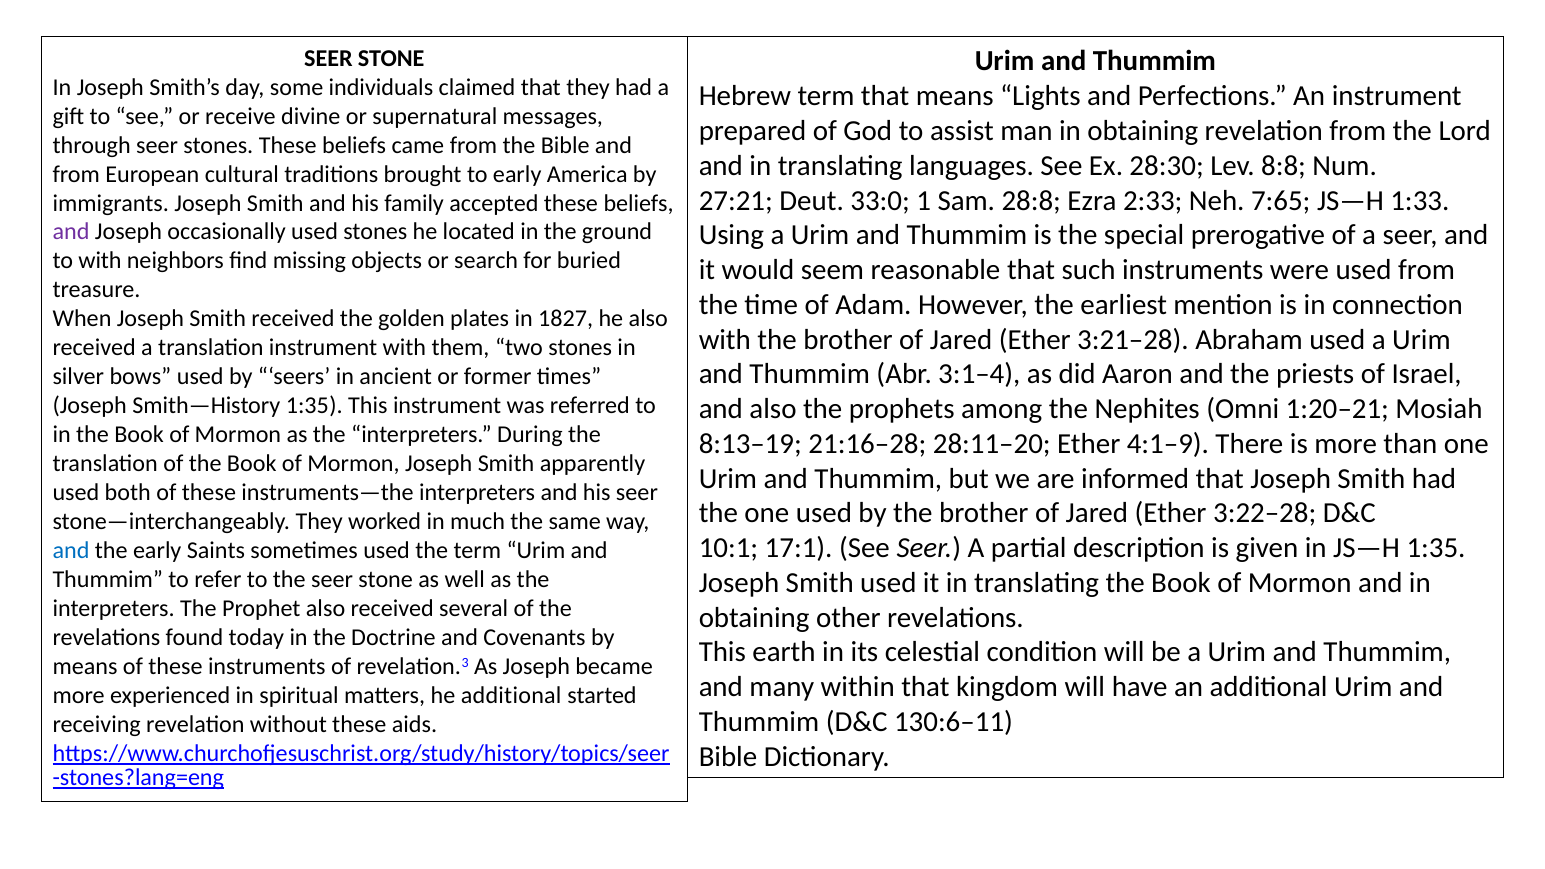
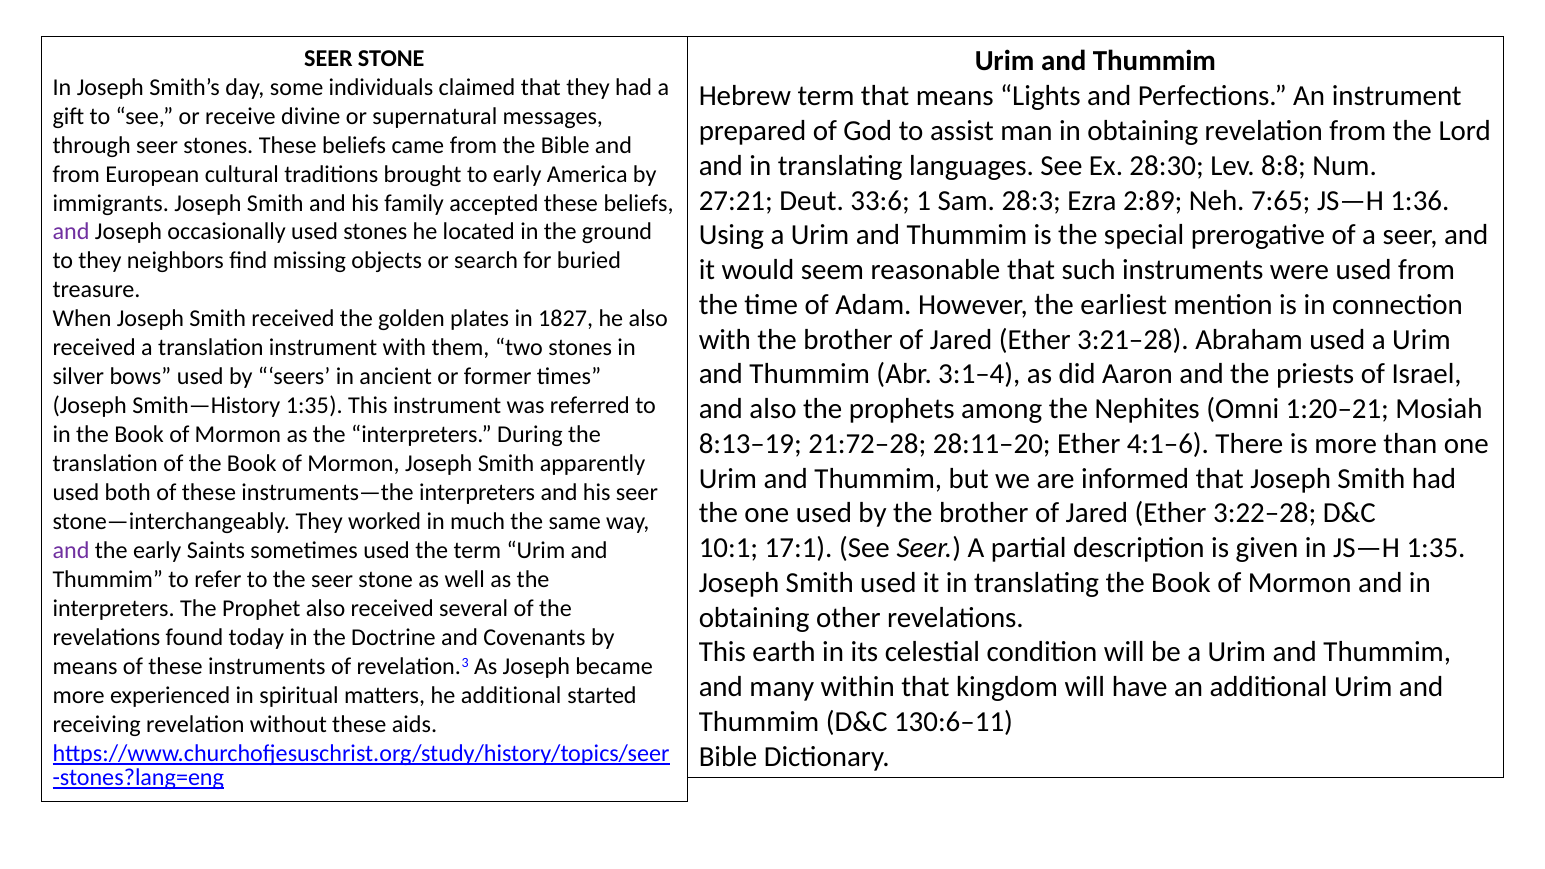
33:0: 33:0 -> 33:6
28:8: 28:8 -> 28:3
2:33: 2:33 -> 2:89
1:33: 1:33 -> 1:36
to with: with -> they
21:16–28: 21:16–28 -> 21:72–28
4:1–9: 4:1–9 -> 4:1–6
and at (71, 551) colour: blue -> purple
